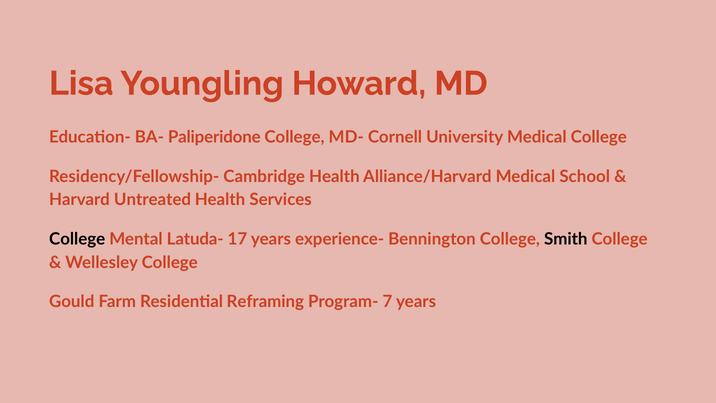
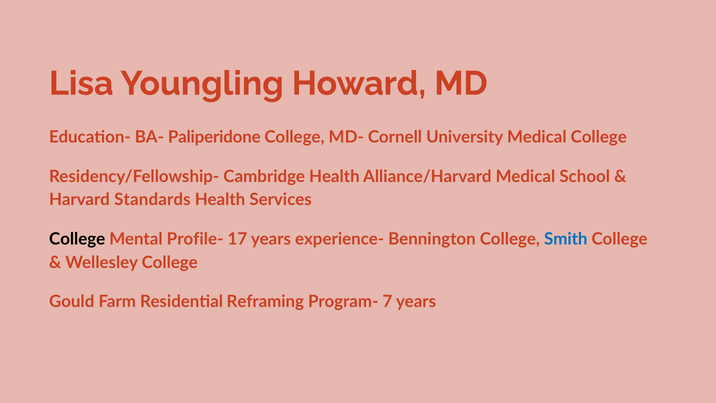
Untreated: Untreated -> Standards
Latuda-: Latuda- -> Profile-
Smith colour: black -> blue
